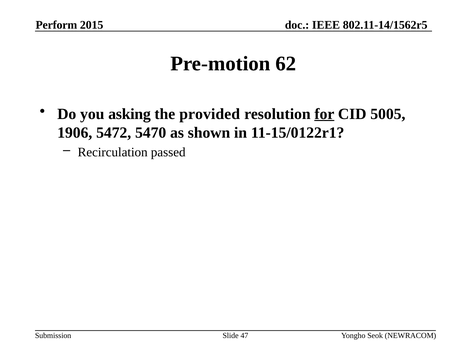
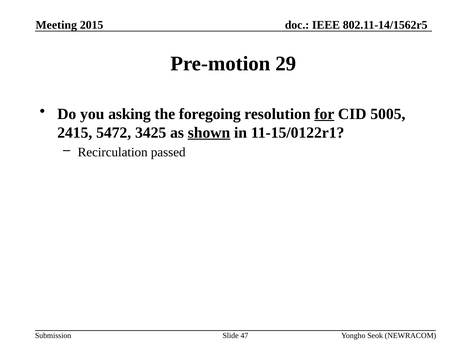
Perform: Perform -> Meeting
62: 62 -> 29
provided: provided -> foregoing
1906: 1906 -> 2415
5470: 5470 -> 3425
shown underline: none -> present
